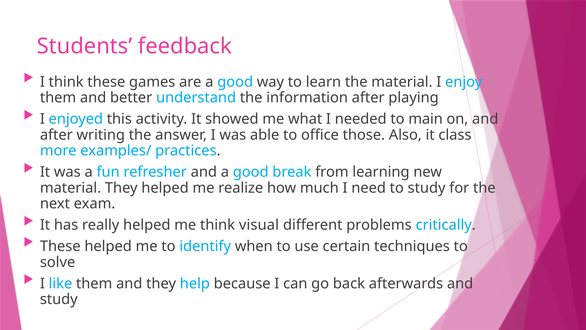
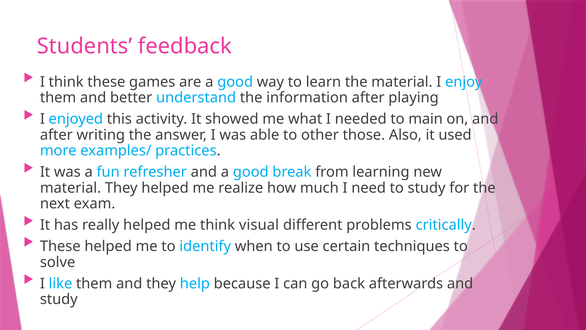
office: office -> other
class: class -> used
